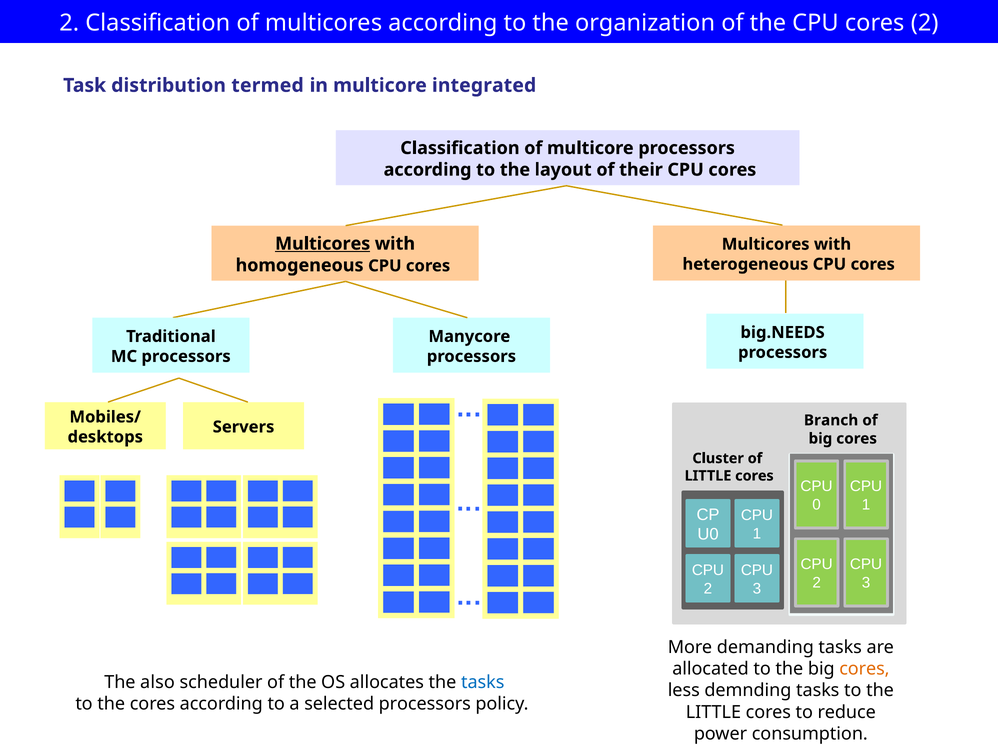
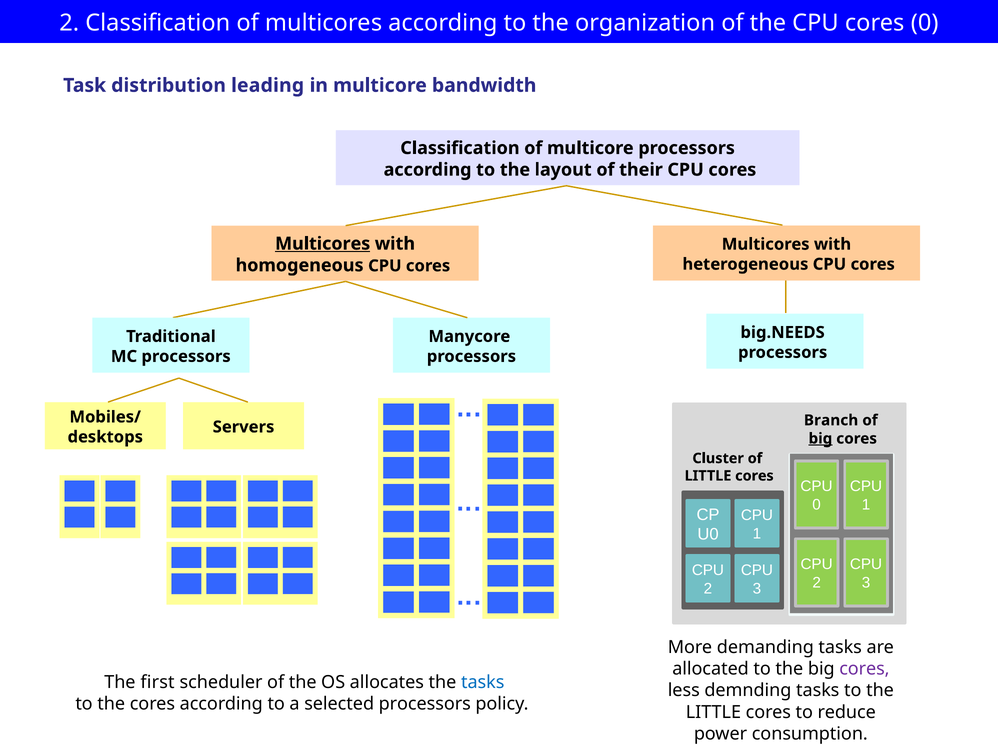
cores 2: 2 -> 0
termed: termed -> leading
integrated: integrated -> bandwidth
big at (820, 438) underline: none -> present
cores at (864, 668) colour: orange -> purple
also: also -> first
